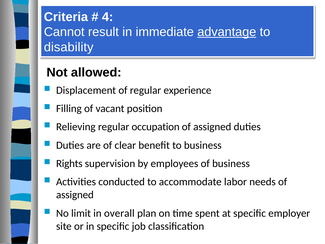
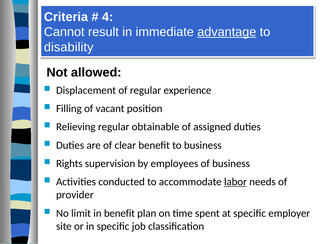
occupation: occupation -> obtainable
labor underline: none -> present
assigned at (75, 195): assigned -> provider
in overall: overall -> benefit
